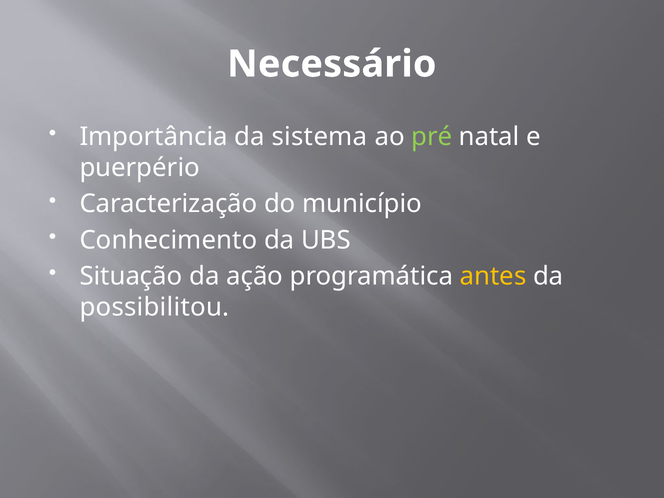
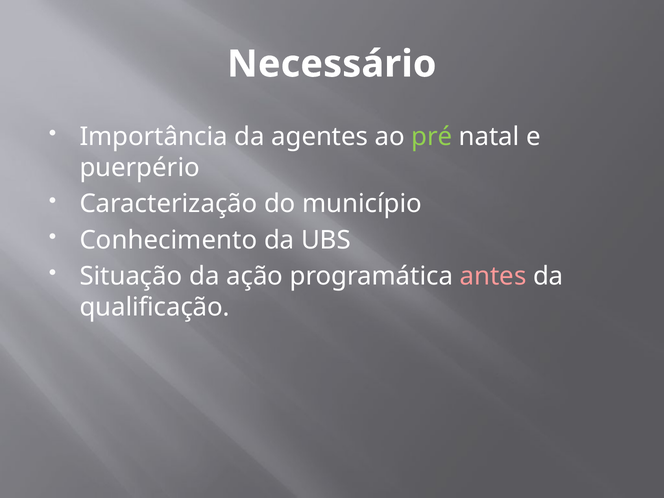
sistema: sistema -> agentes
antes colour: yellow -> pink
possibilitou: possibilitou -> qualificação
